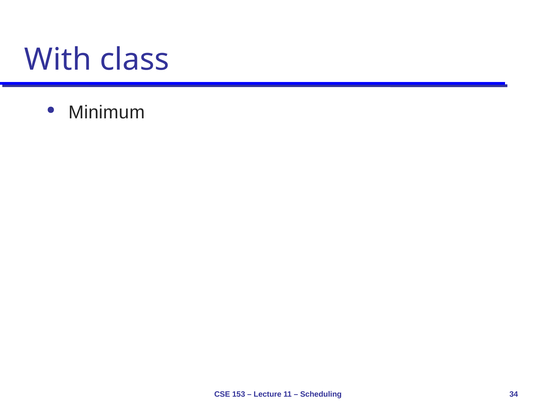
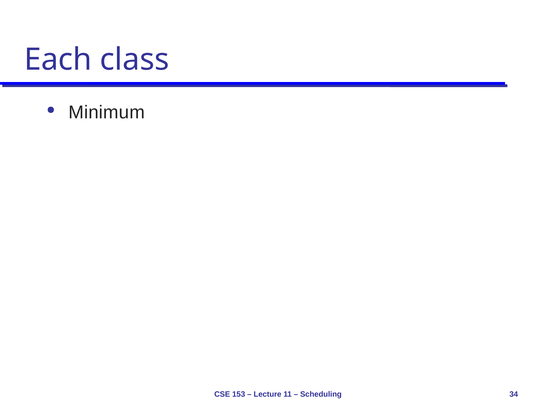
With: With -> Each
